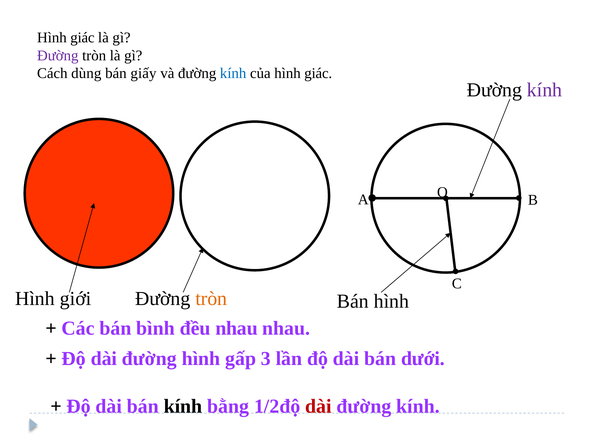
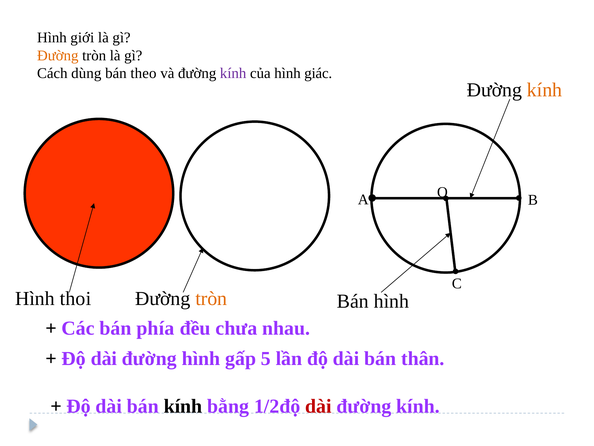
giác at (82, 38): giác -> giới
Đường at (58, 55) colour: purple -> orange
giấy: giấy -> theo
kính at (233, 73) colour: blue -> purple
kính at (545, 90) colour: purple -> orange
giới: giới -> thoi
bình: bình -> phía
đều nhau: nhau -> chưa
3: 3 -> 5
dưới: dưới -> thân
